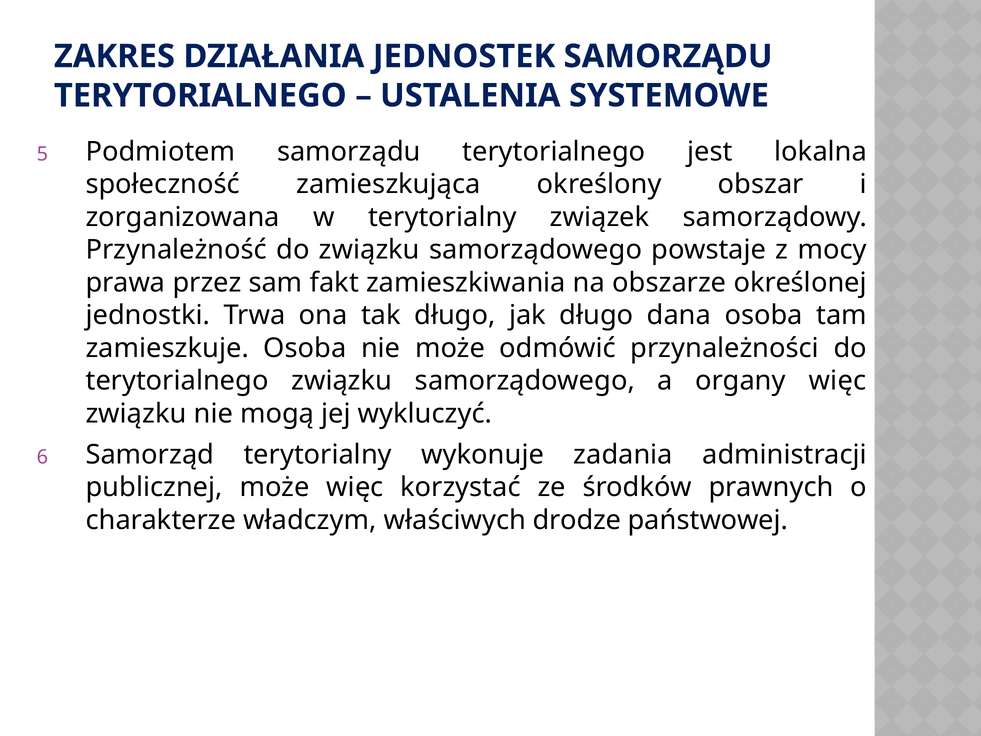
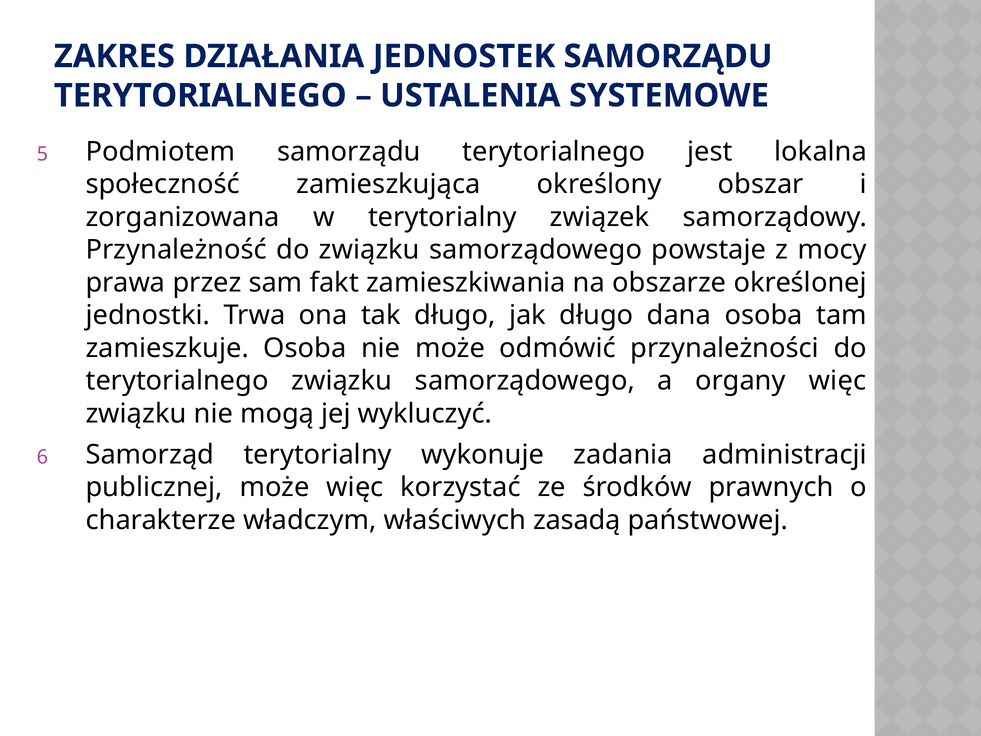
drodze: drodze -> zasadą
